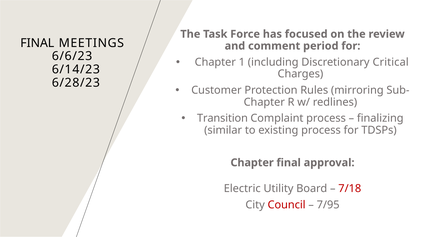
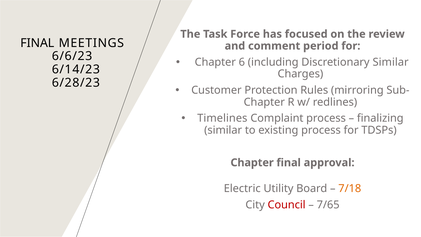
1: 1 -> 6
Discretionary Critical: Critical -> Similar
Transition: Transition -> Timelines
7/18 colour: red -> orange
7/95: 7/95 -> 7/65
